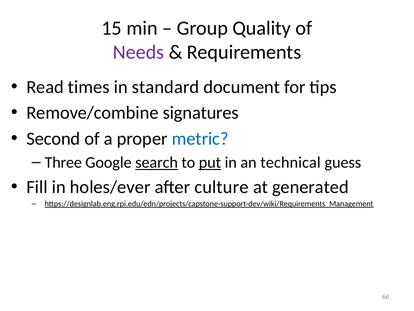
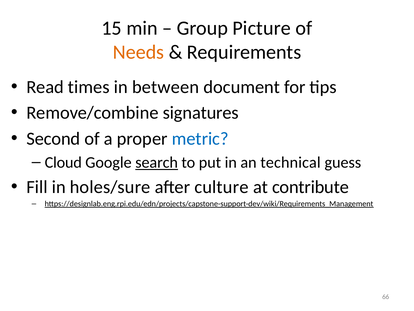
Quality: Quality -> Picture
Needs colour: purple -> orange
standard: standard -> between
Three: Three -> Cloud
put underline: present -> none
holes/ever: holes/ever -> holes/sure
generated: generated -> contribute
